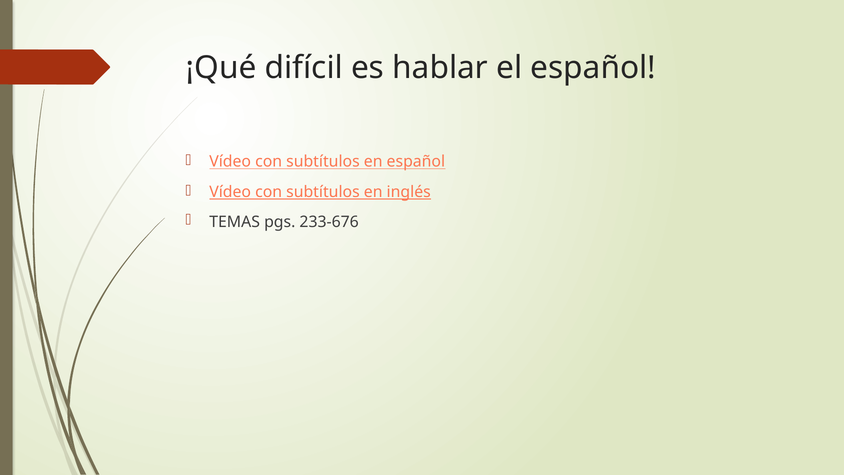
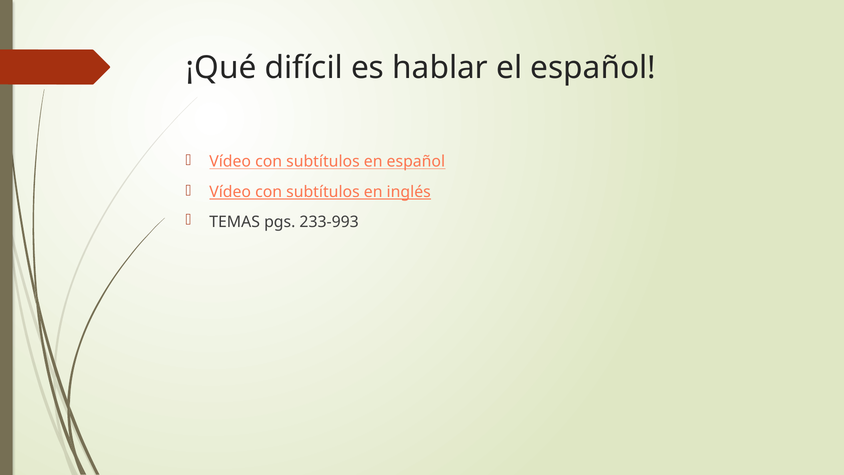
233-676: 233-676 -> 233-993
